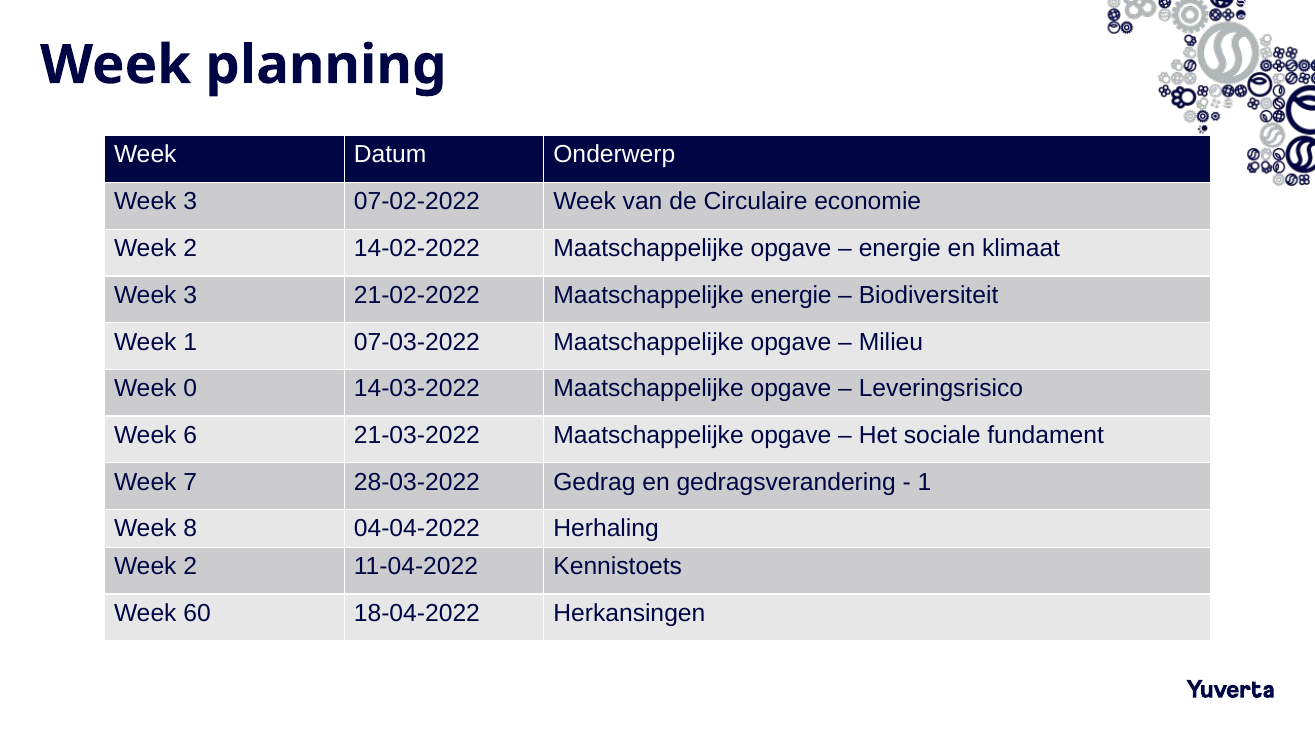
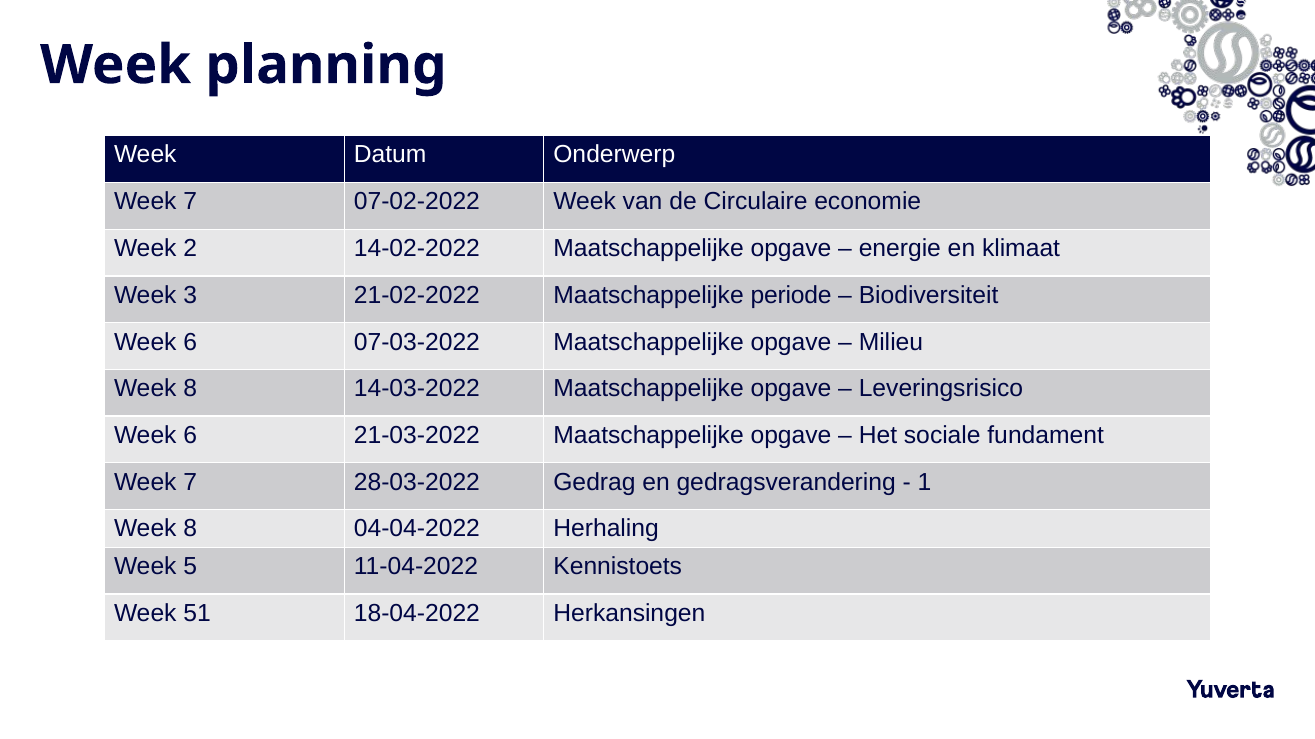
3 at (190, 202): 3 -> 7
Maatschappelijke energie: energie -> periode
1 at (190, 342): 1 -> 6
0 at (190, 389): 0 -> 8
2 at (190, 567): 2 -> 5
60: 60 -> 51
